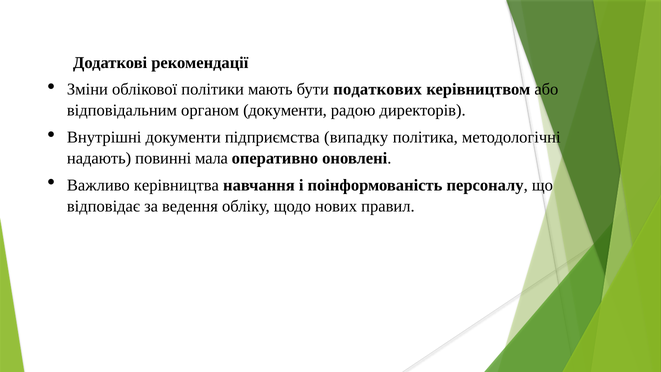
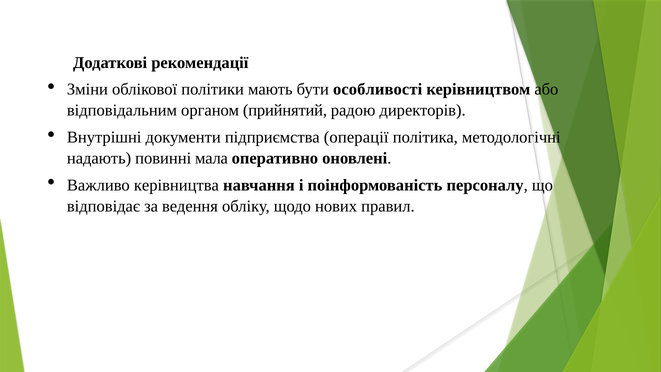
податкових: податкових -> особливості
органом документи: документи -> прийнятий
випадку: випадку -> операції
